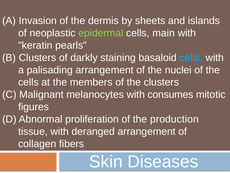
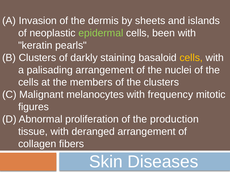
main: main -> been
cells at (191, 57) colour: light blue -> yellow
consumes: consumes -> frequency
